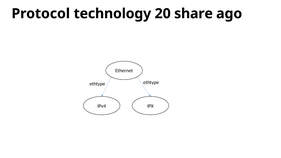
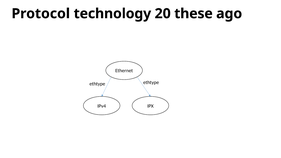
share: share -> these
